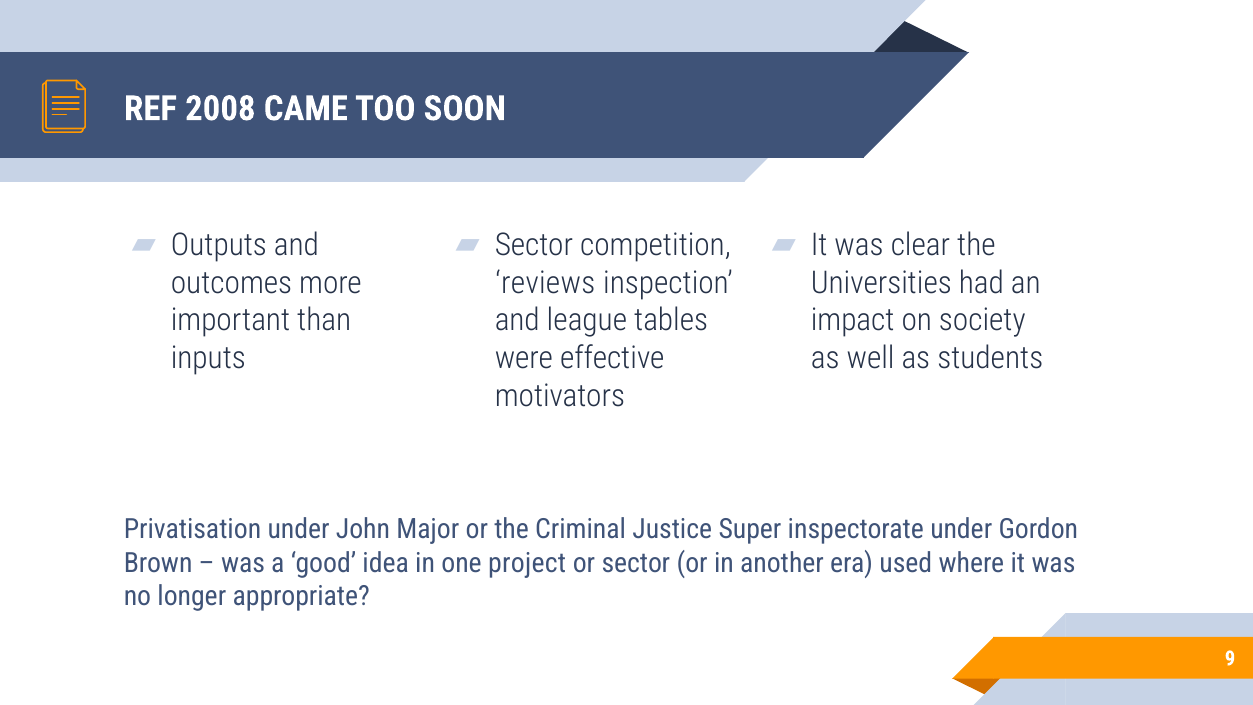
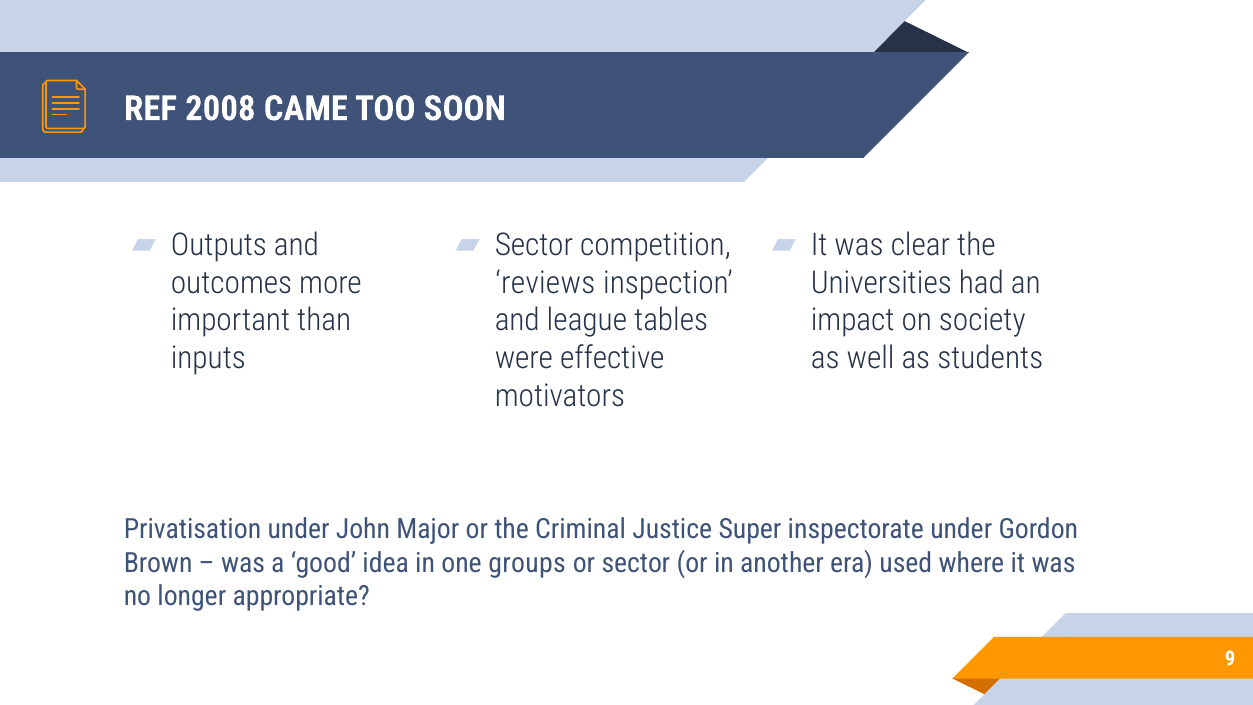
project: project -> groups
